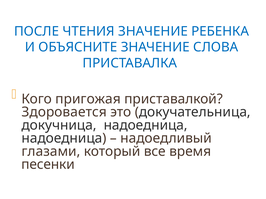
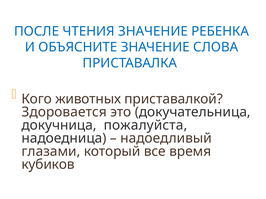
пригожая: пригожая -> животных
докучница надоедница: надоедница -> пожалуйста
песенки: песенки -> кубиков
